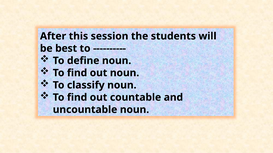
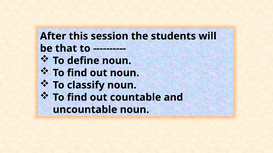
best: best -> that
